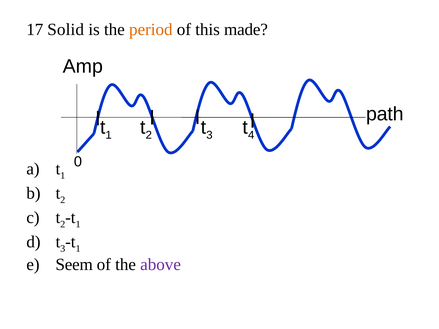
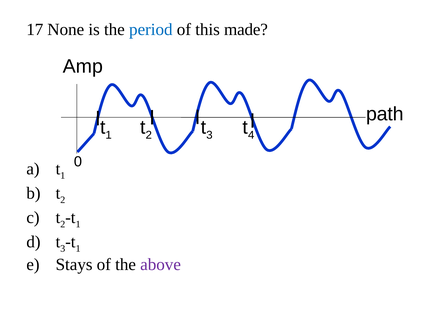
Solid: Solid -> None
period colour: orange -> blue
Seem: Seem -> Stays
